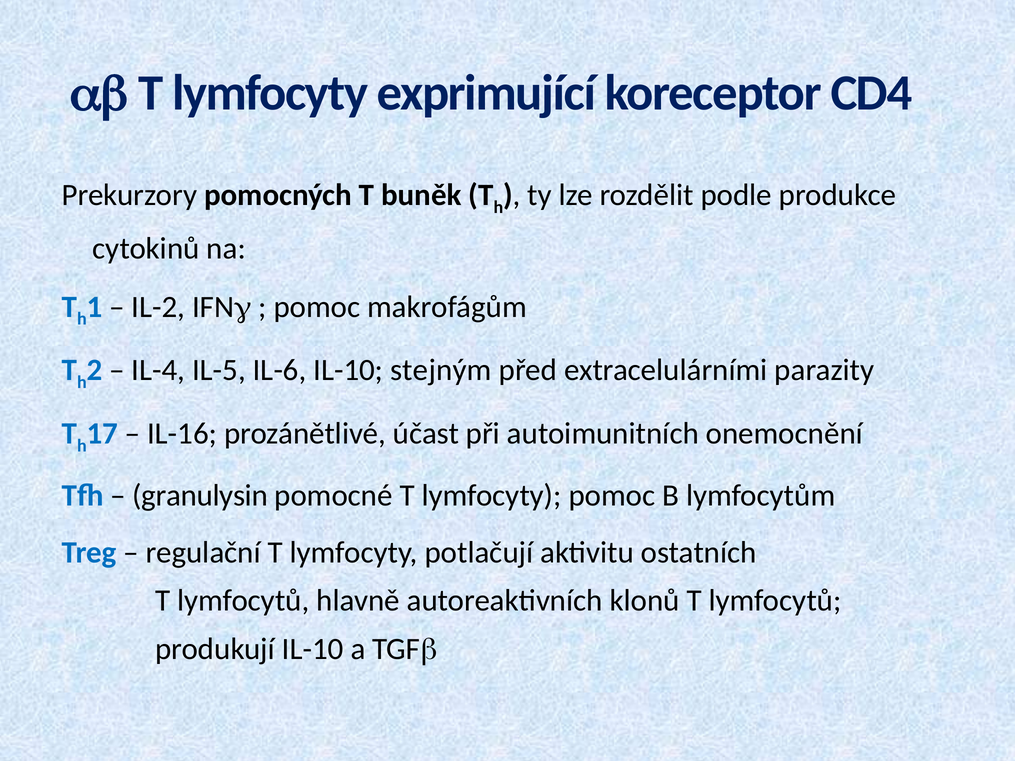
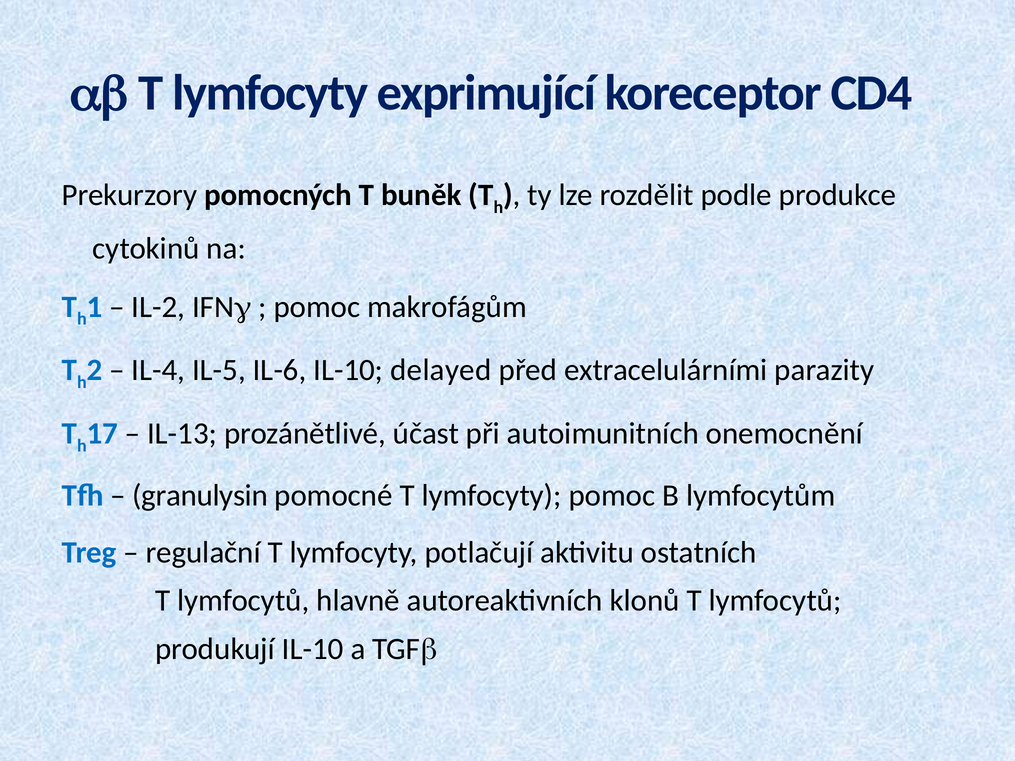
stejným: stejným -> delayed
IL-16: IL-16 -> IL-13
